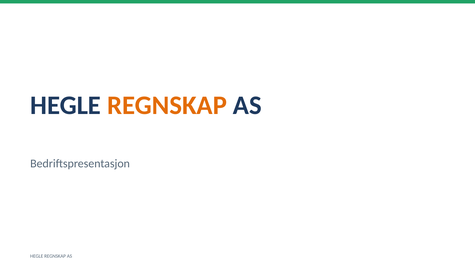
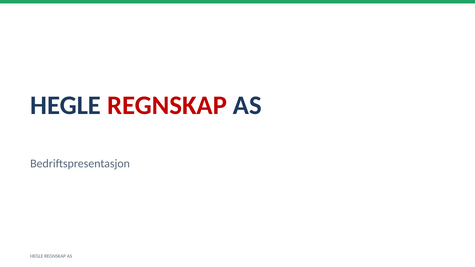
REGNSKAP at (167, 105) colour: orange -> red
